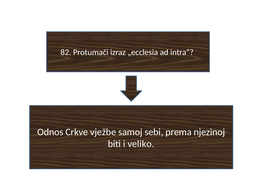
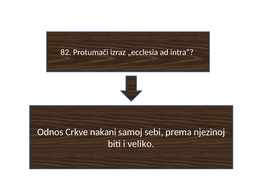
vježbe: vježbe -> nakani
